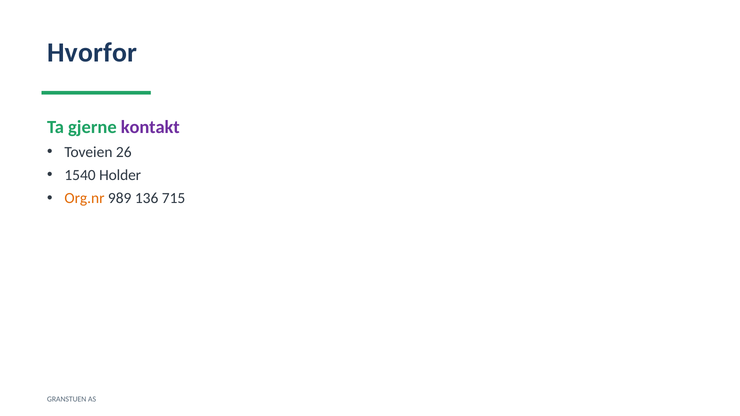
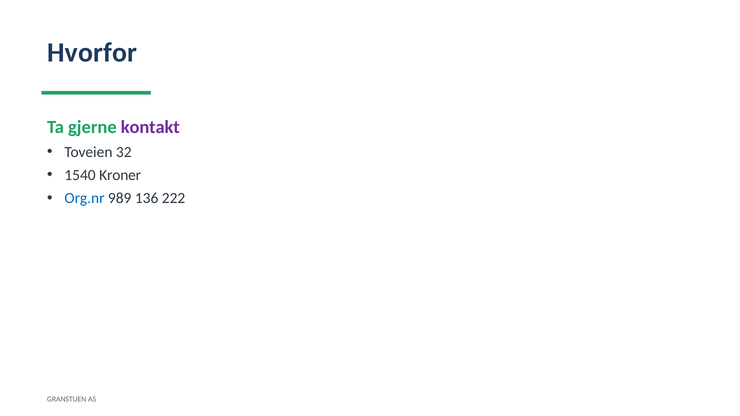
26: 26 -> 32
Holder: Holder -> Kroner
Org.nr colour: orange -> blue
715: 715 -> 222
